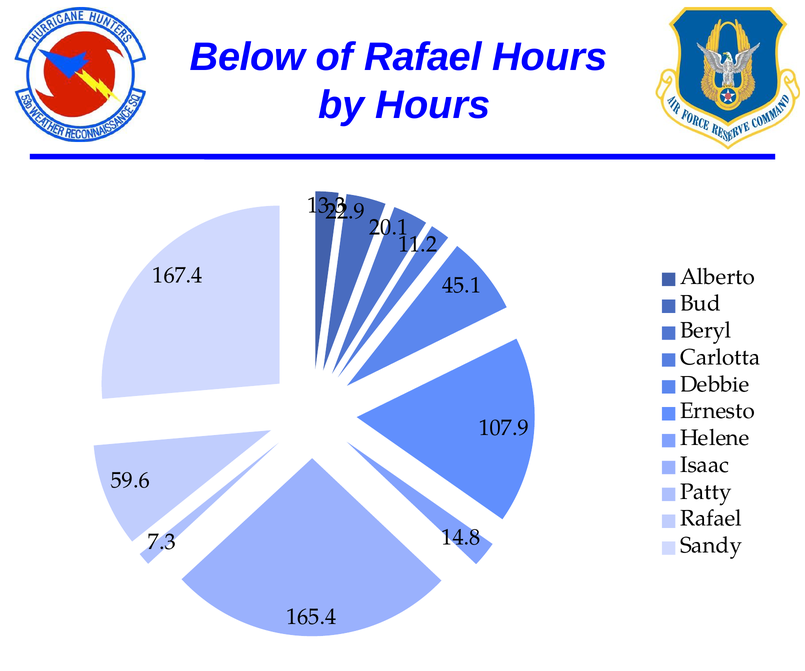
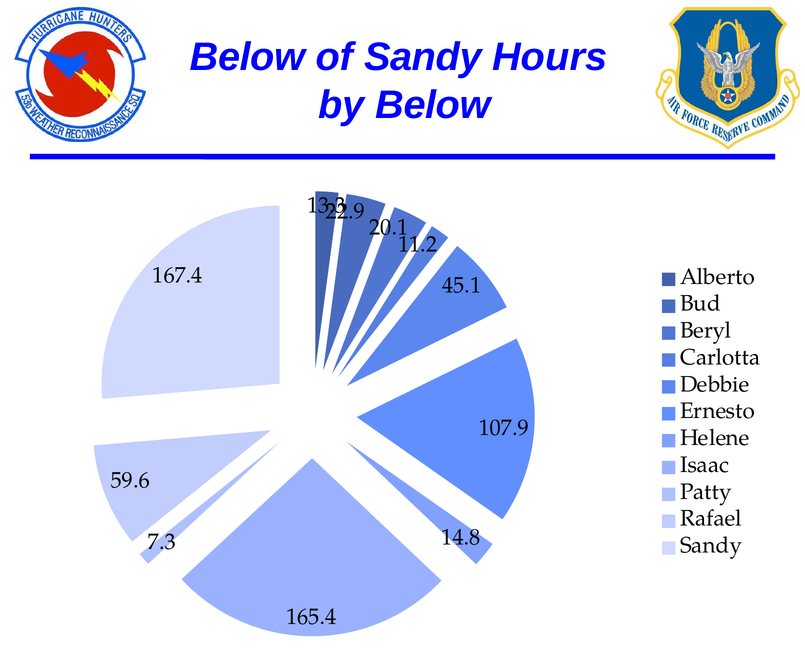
of Rafael: Rafael -> Sandy
by Hours: Hours -> Below
